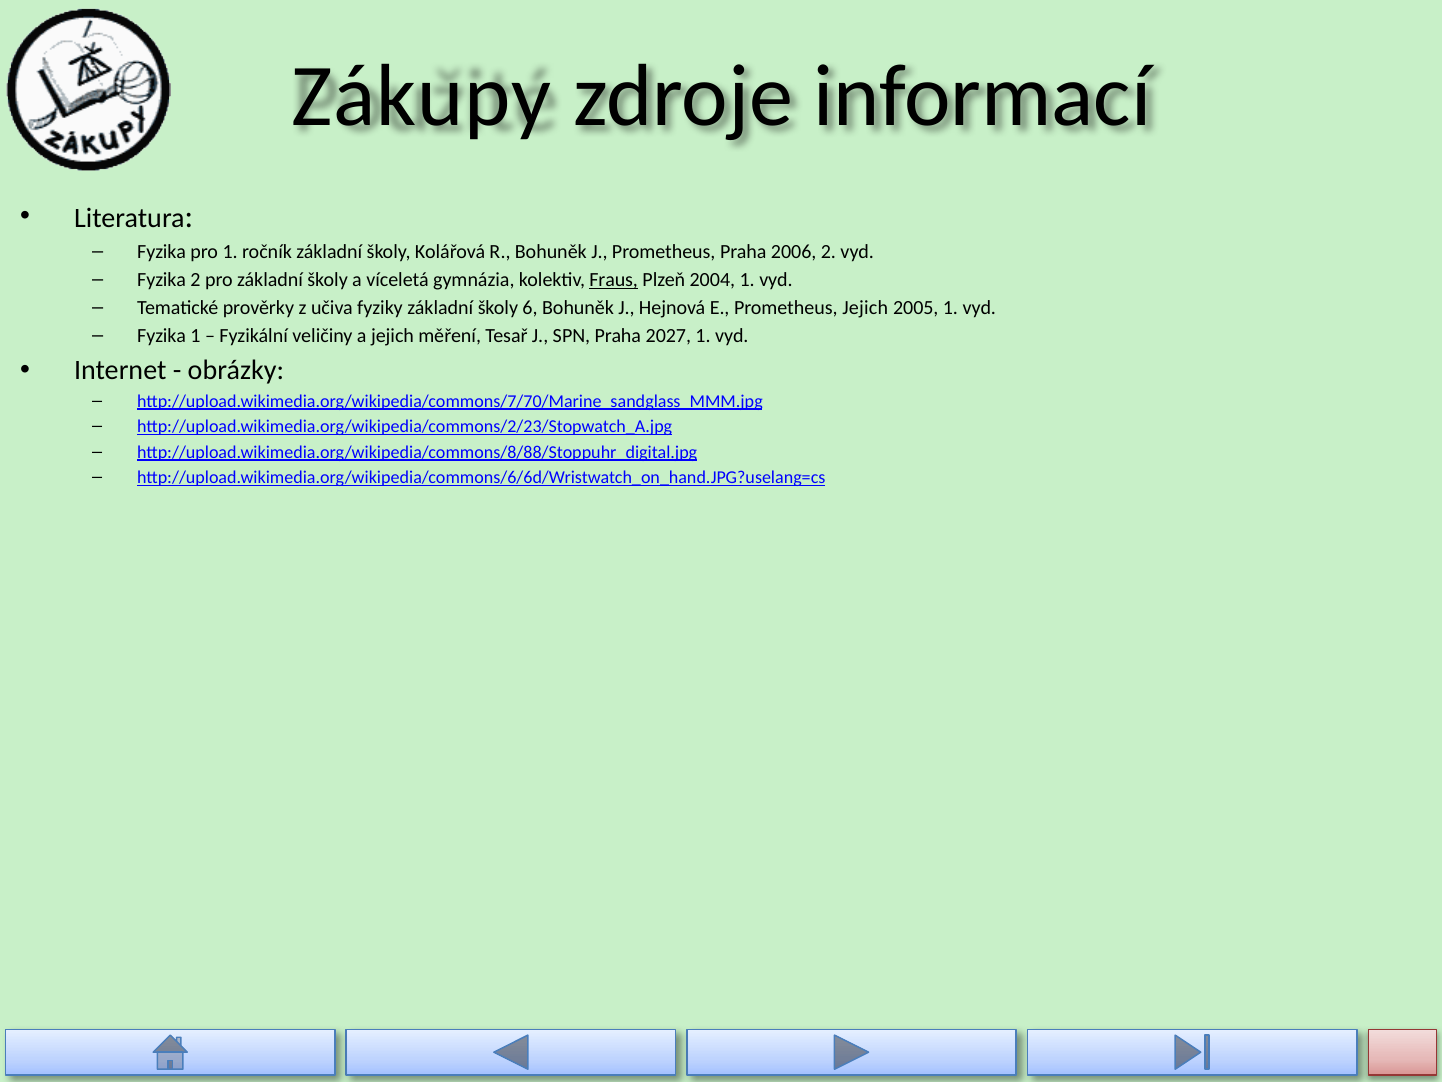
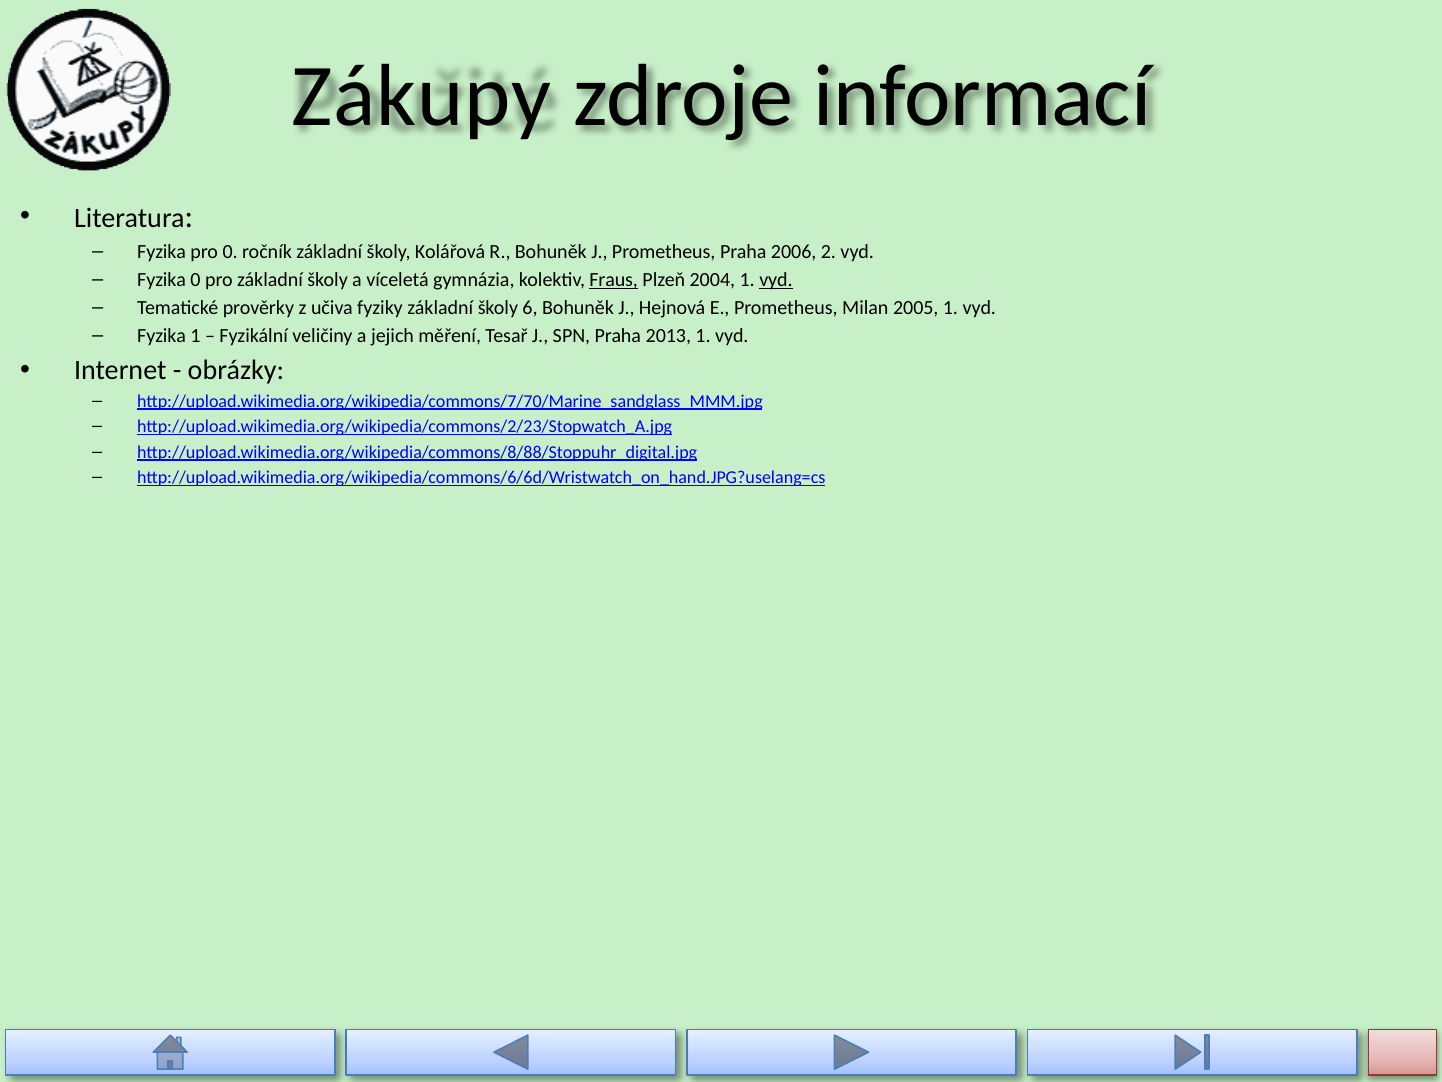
pro 1: 1 -> 0
Fyzika 2: 2 -> 0
vyd at (776, 280) underline: none -> present
Prometheus Jejich: Jejich -> Milan
2027: 2027 -> 2013
